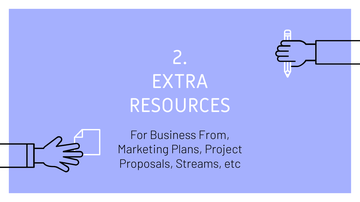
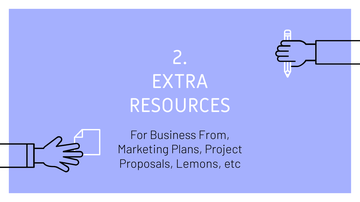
Streams: Streams -> Lemons
